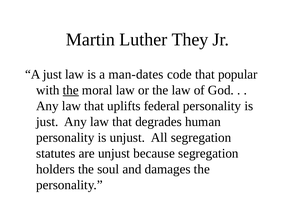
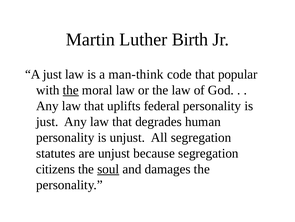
They: They -> Birth
man-dates: man-dates -> man-think
holders: holders -> citizens
soul underline: none -> present
